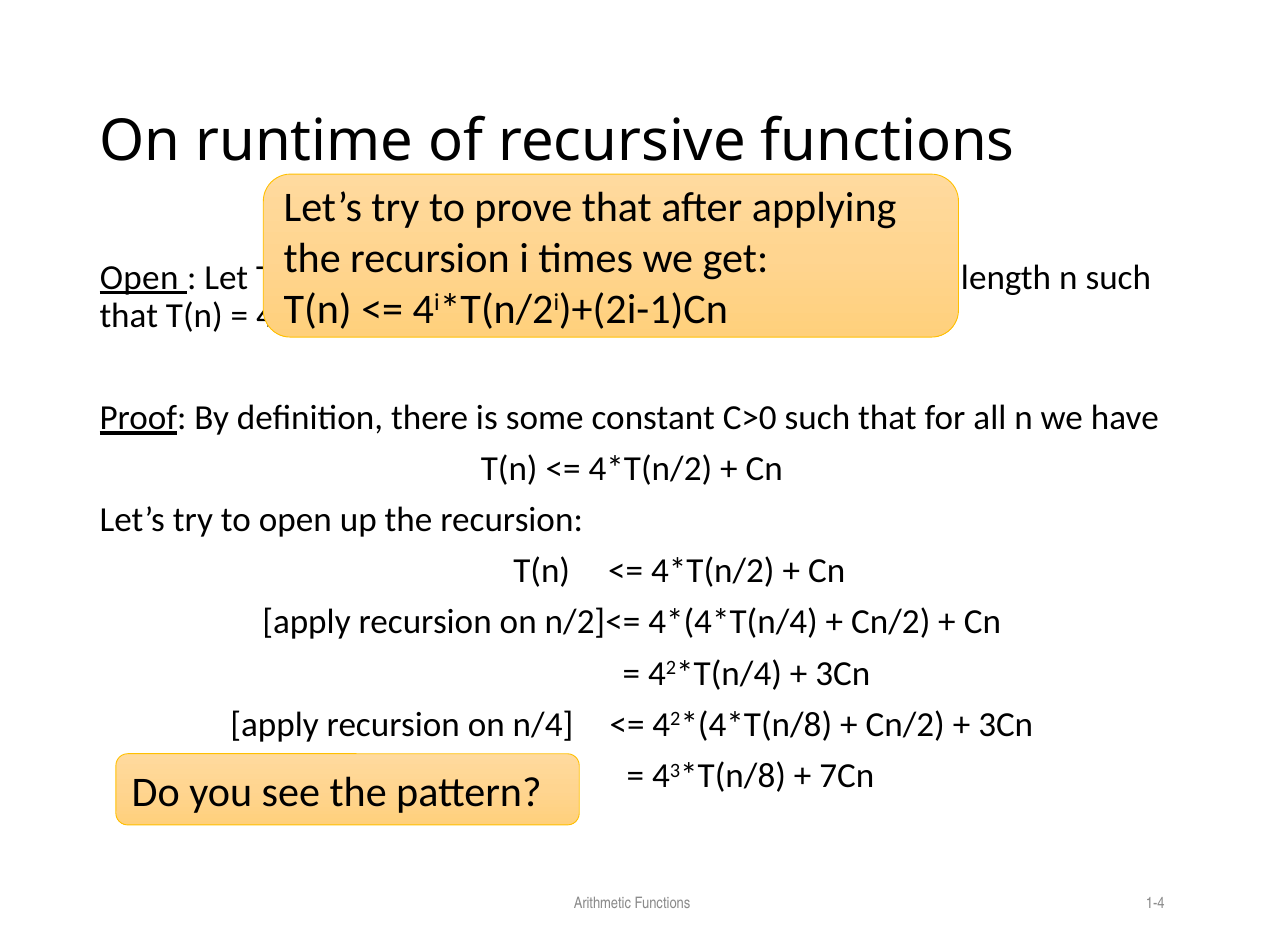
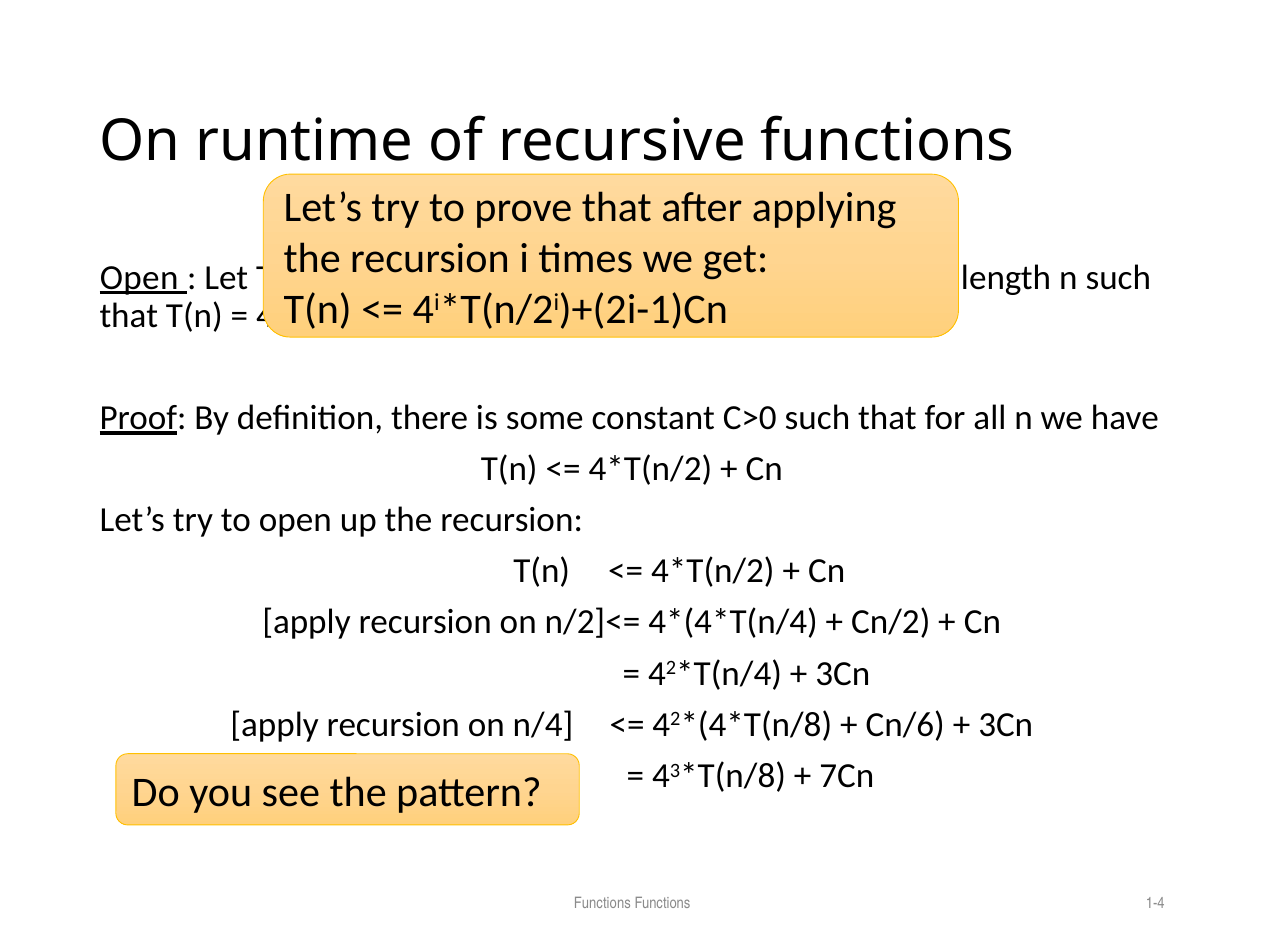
Cn/2 at (905, 725): Cn/2 -> Cn/6
Arithmetic at (602, 904): Arithmetic -> Functions
